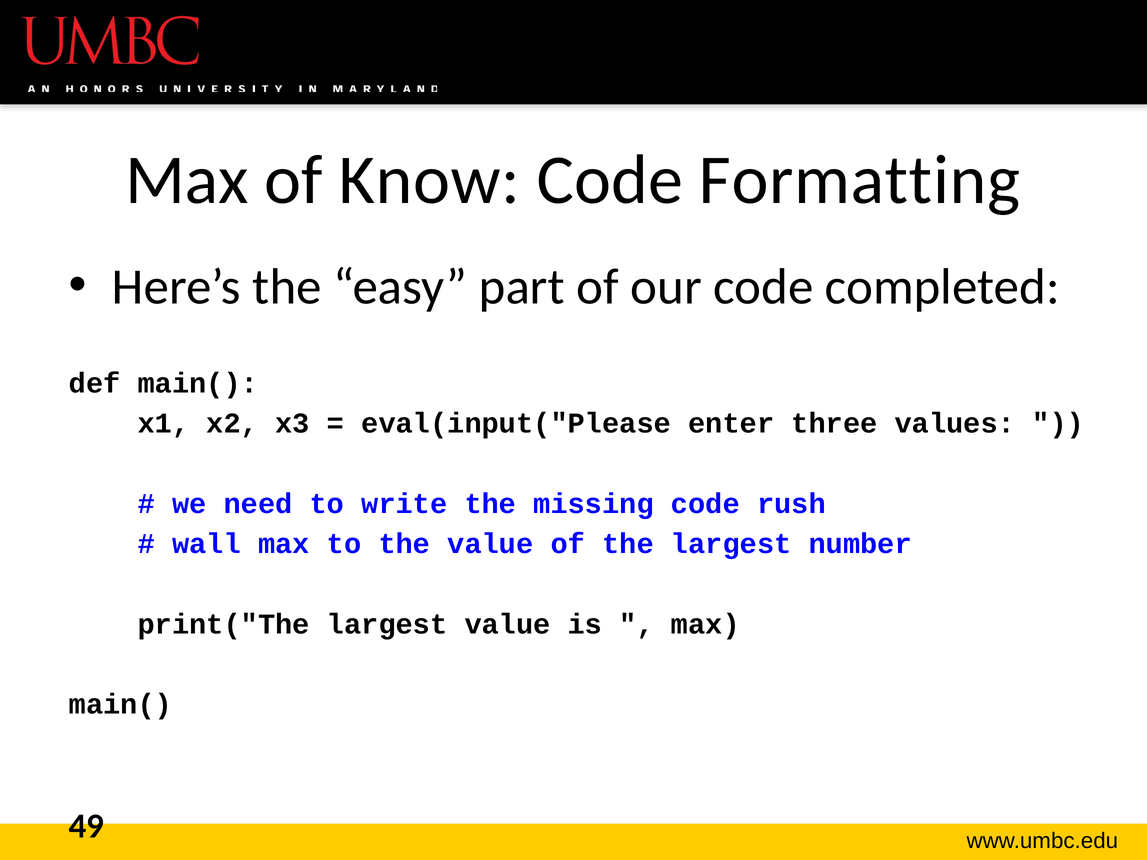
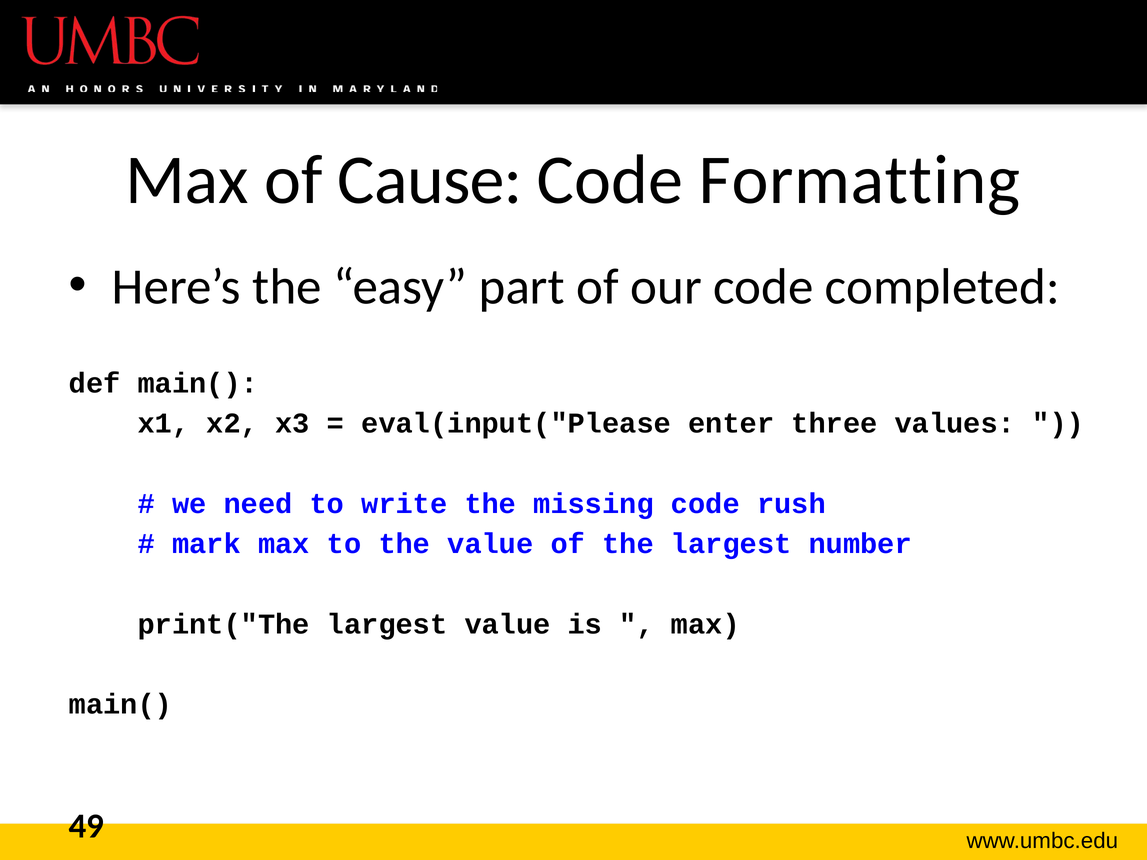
Know: Know -> Cause
wall: wall -> mark
